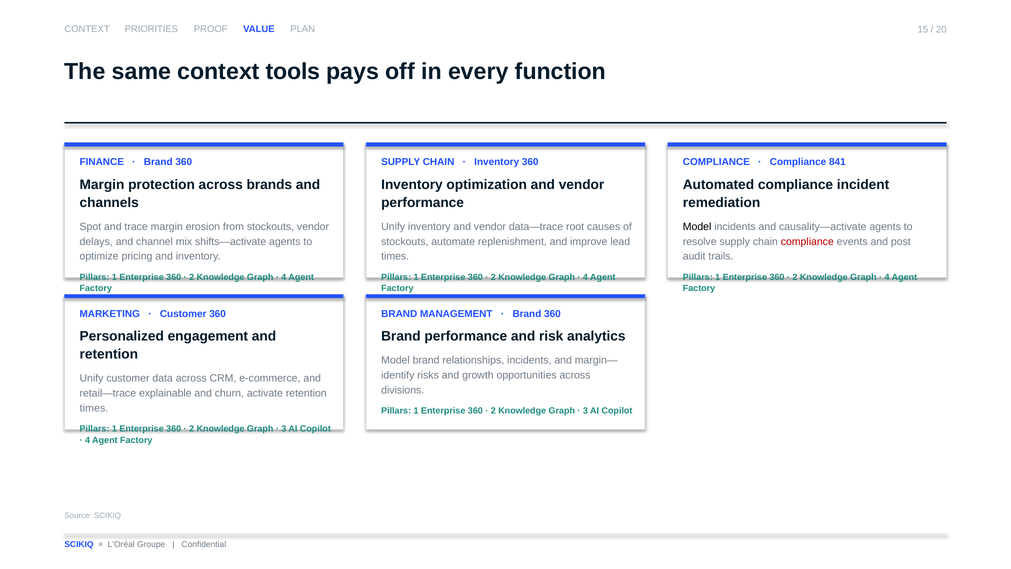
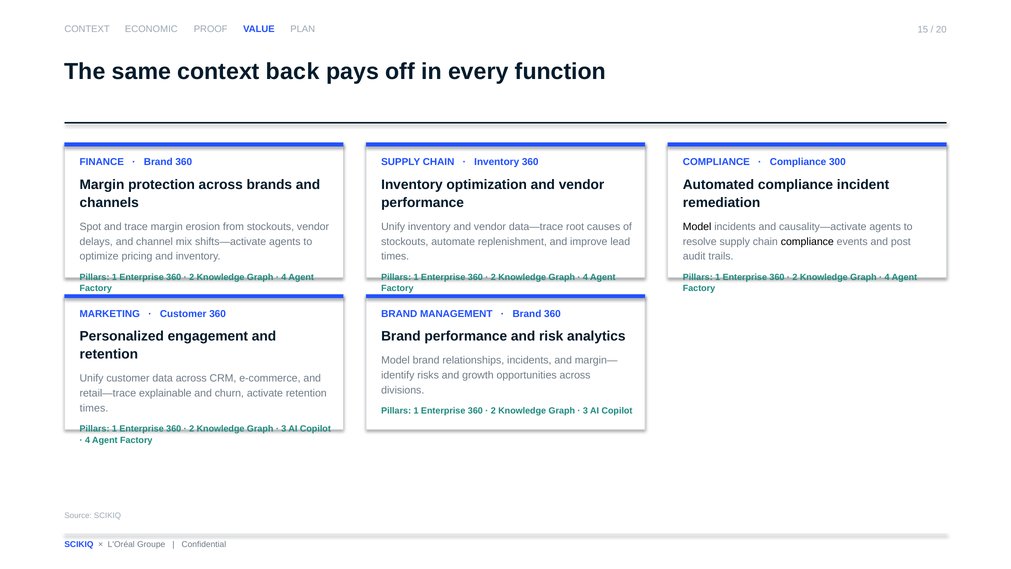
PRIORITIES: PRIORITIES -> ECONOMIC
tools: tools -> back
841: 841 -> 300
compliance at (807, 241) colour: red -> black
